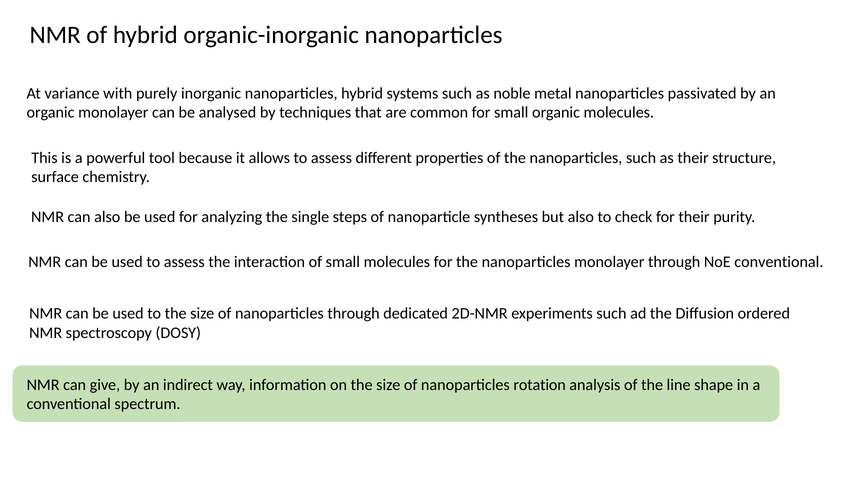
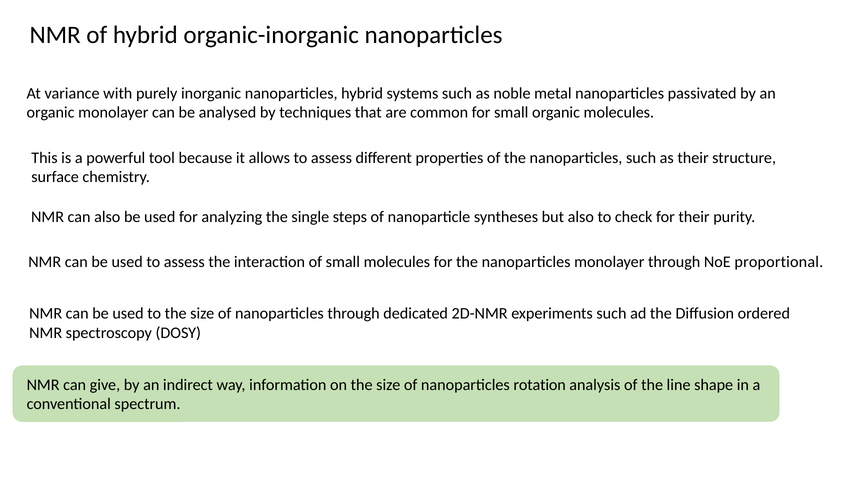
NoE conventional: conventional -> proportional
